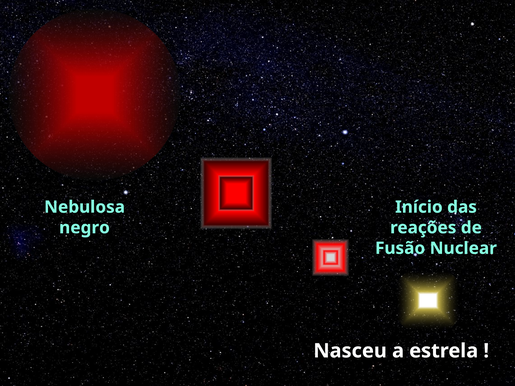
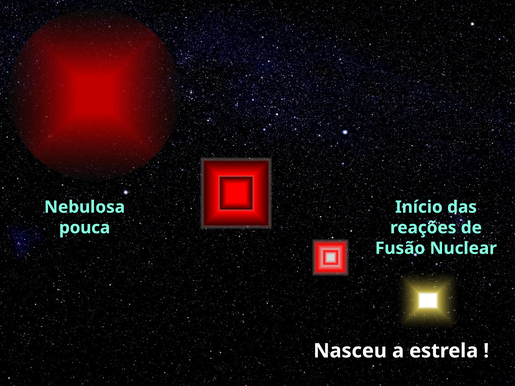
negro: negro -> pouca
